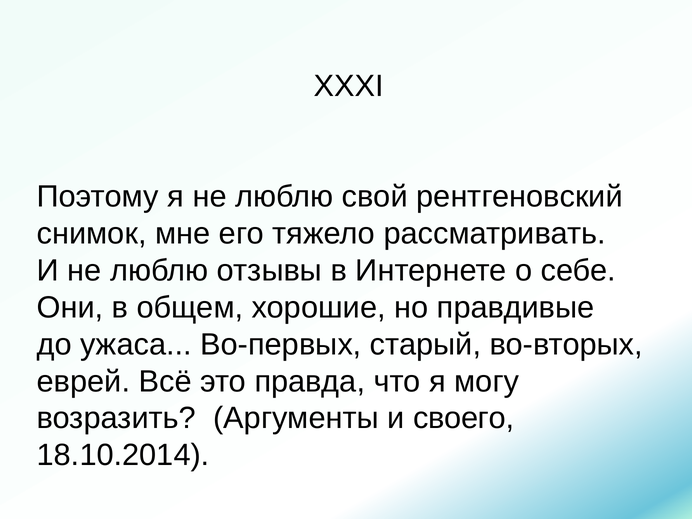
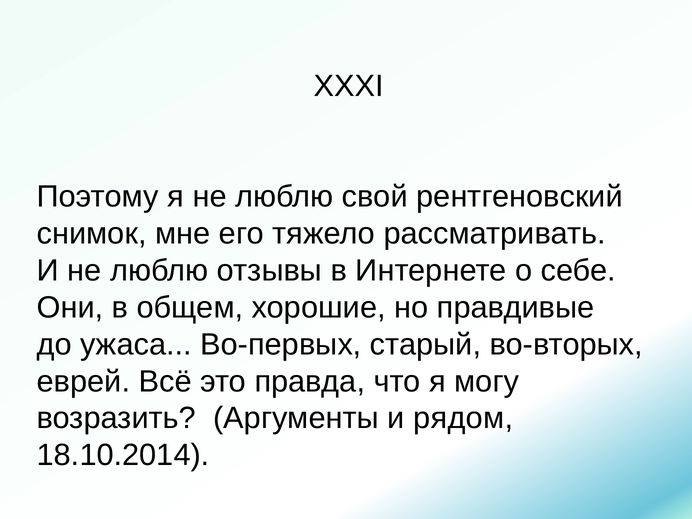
своего: своего -> рядом
